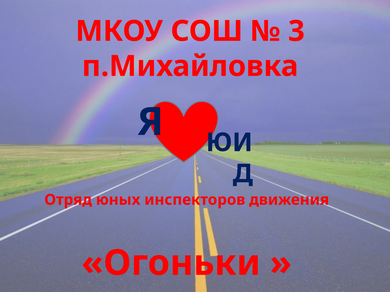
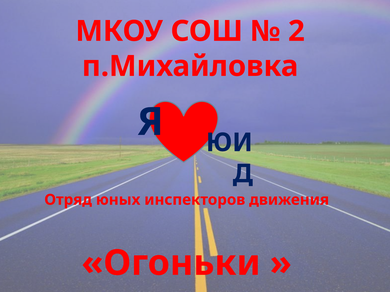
3: 3 -> 2
